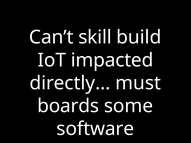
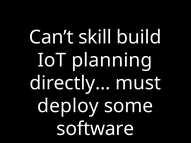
impacted: impacted -> planning
boards: boards -> deploy
